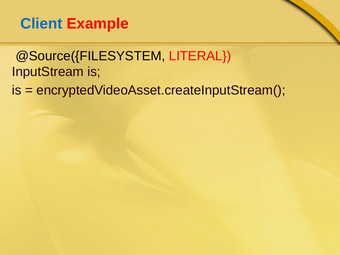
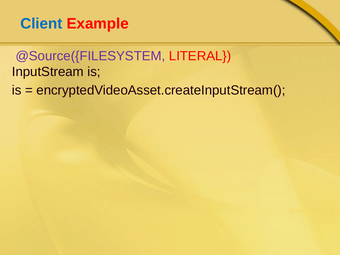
@Source({FILESYSTEM colour: black -> purple
